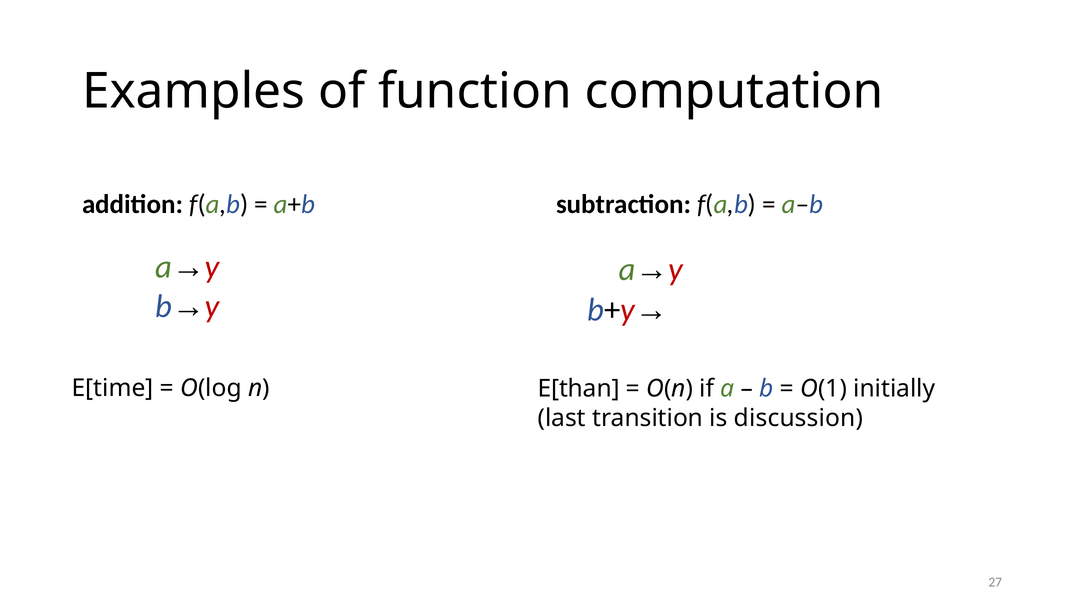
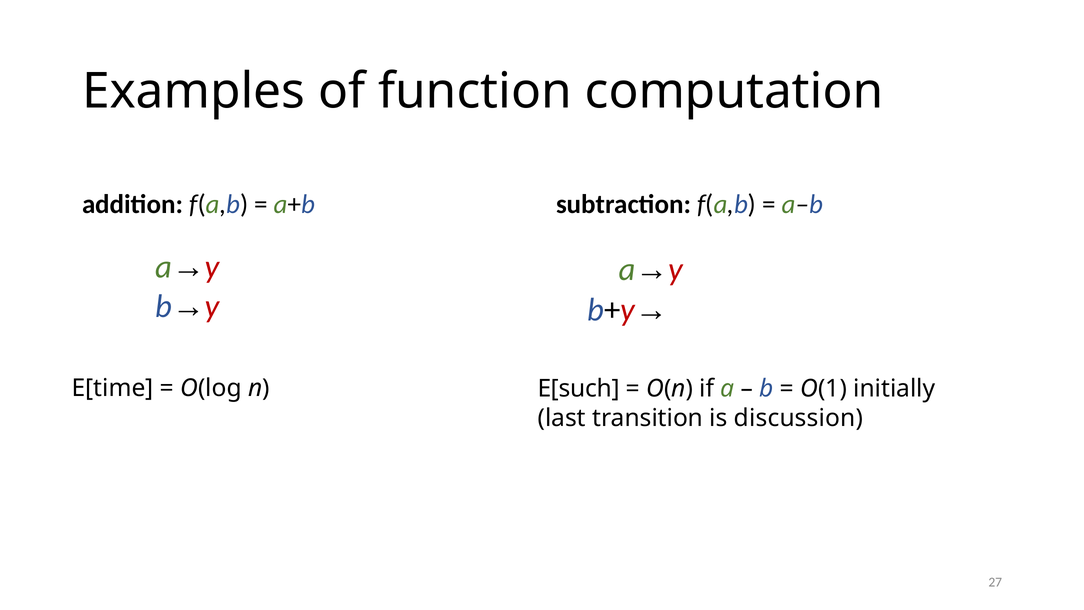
E[than: E[than -> E[such
